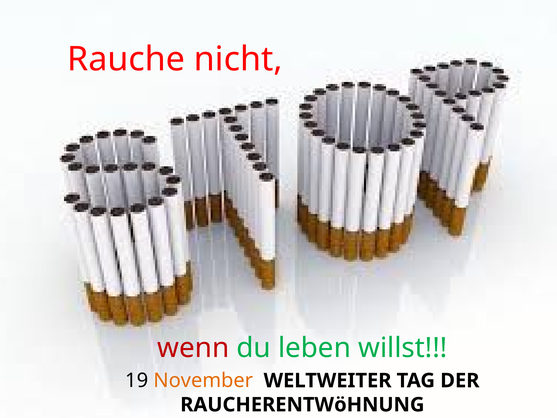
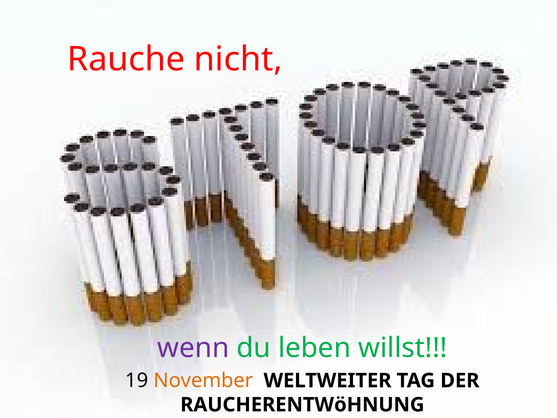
wenn colour: red -> purple
